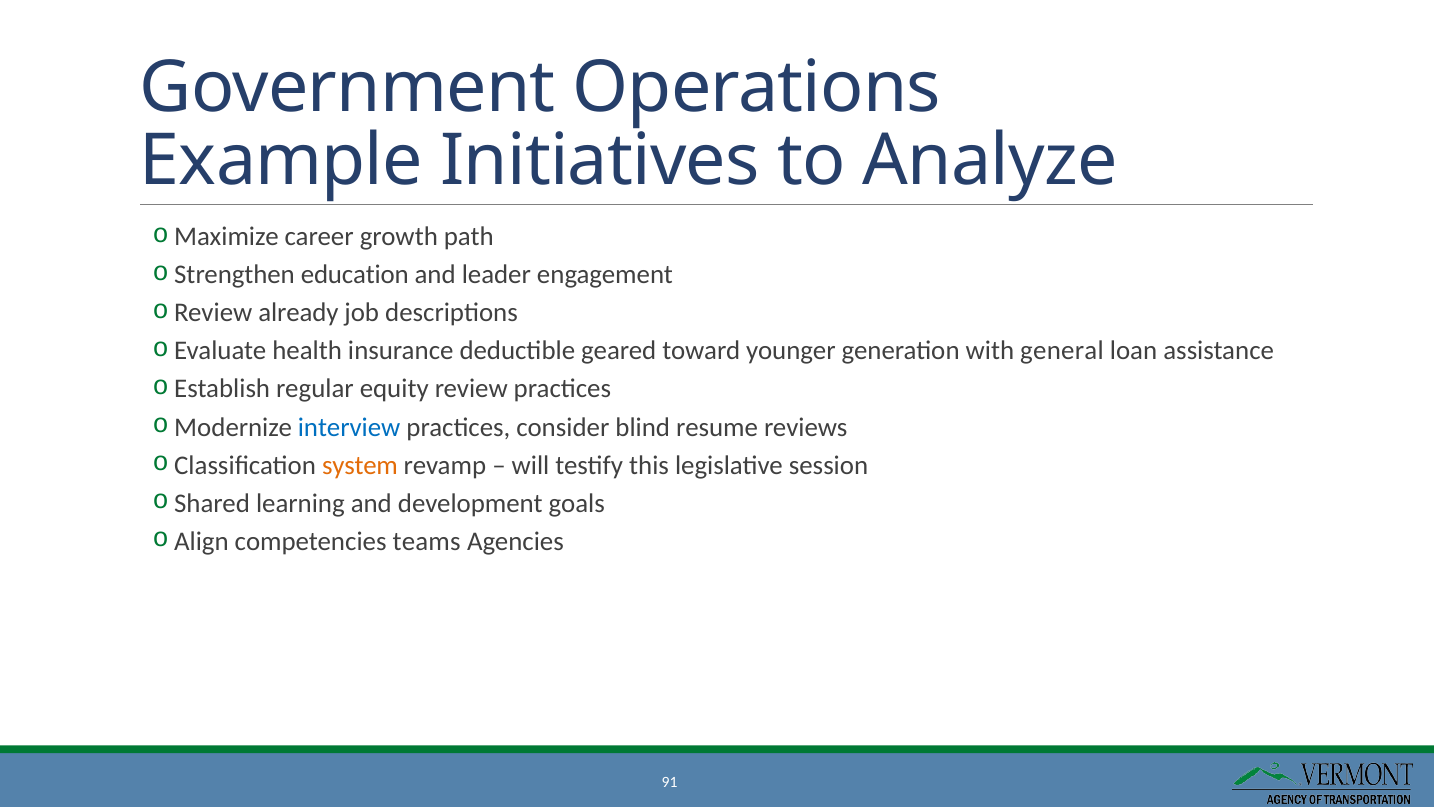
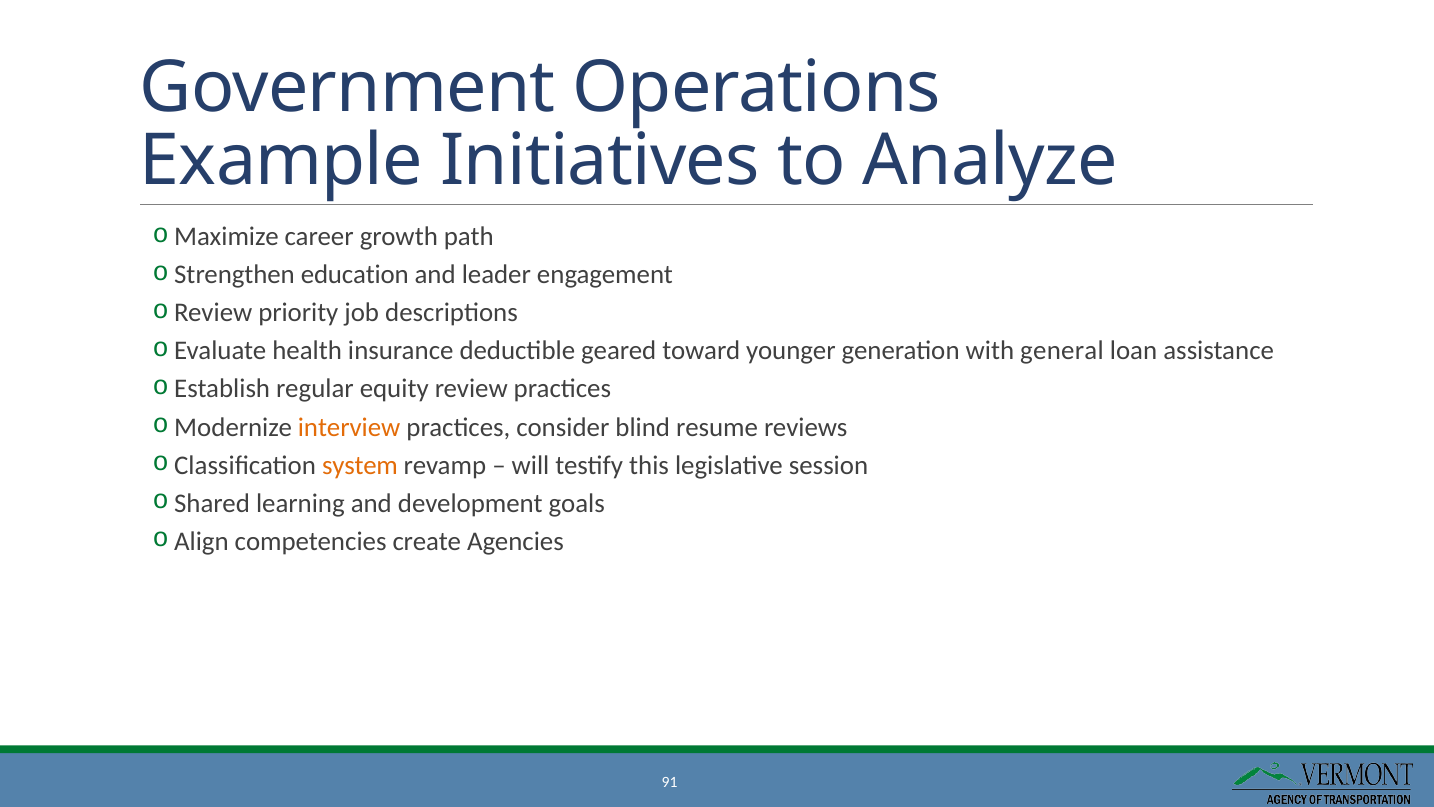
already: already -> priority
interview colour: blue -> orange
teams: teams -> create
